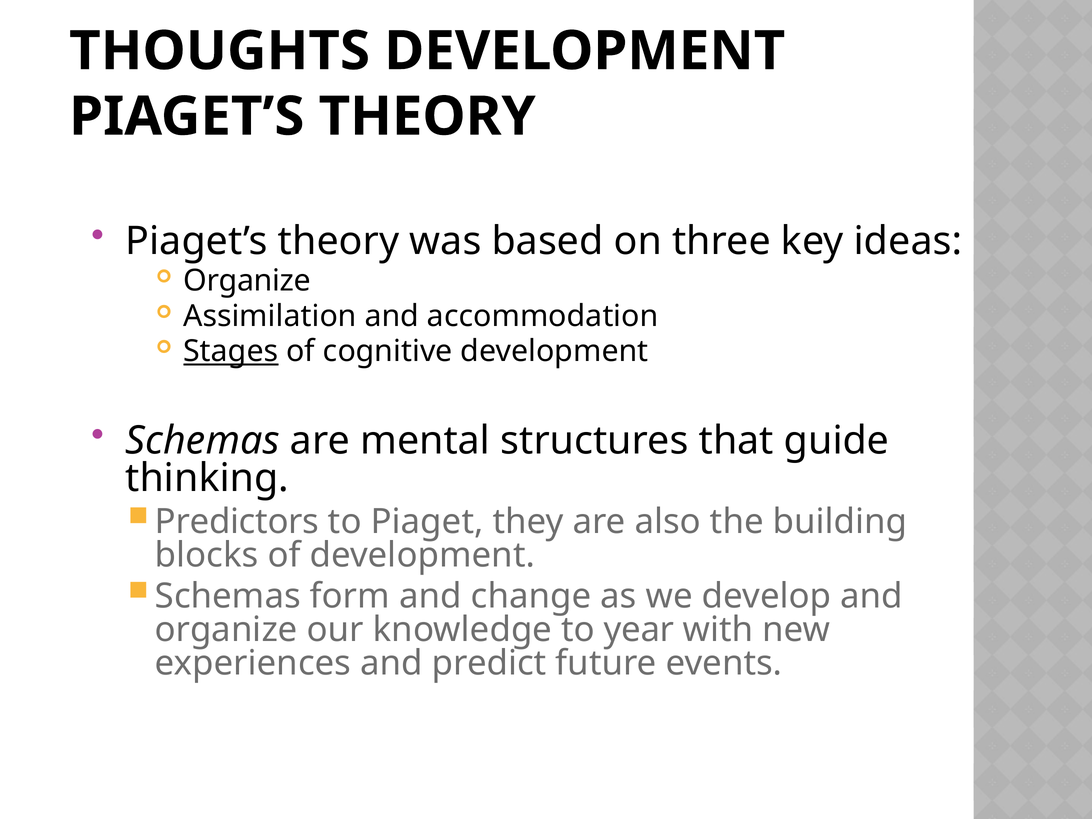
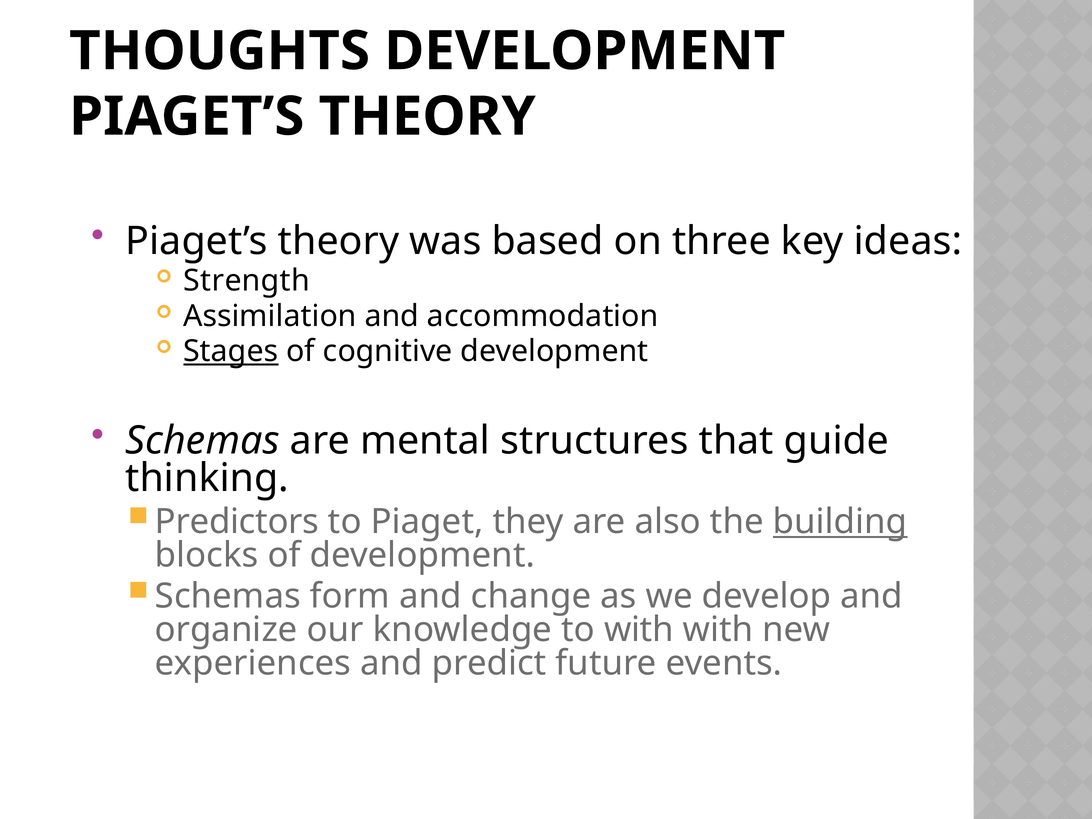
Organize at (247, 281): Organize -> Strength
building underline: none -> present
to year: year -> with
